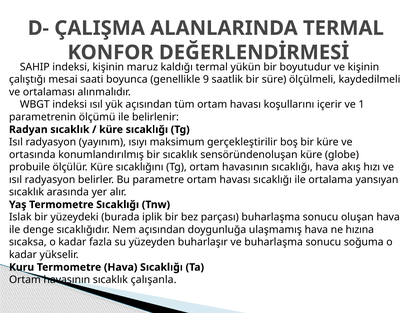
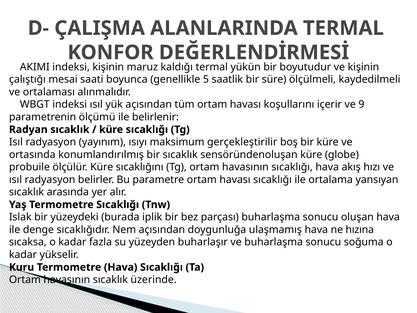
SAHIP: SAHIP -> AKIMI
9: 9 -> 5
1: 1 -> 9
çalışanla: çalışanla -> üzerinde
